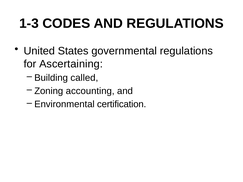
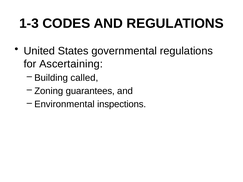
accounting: accounting -> guarantees
certification: certification -> inspections
